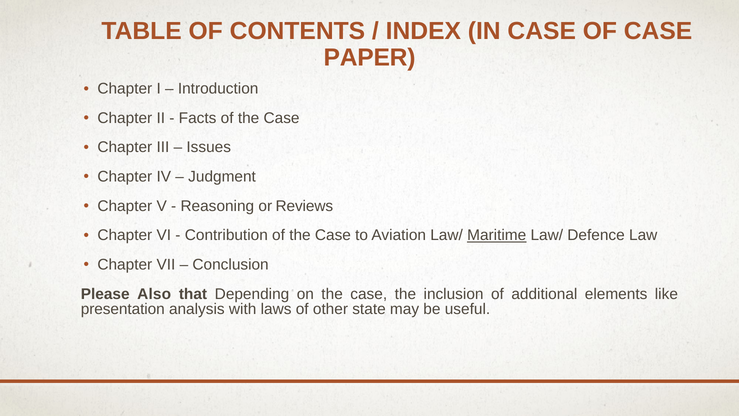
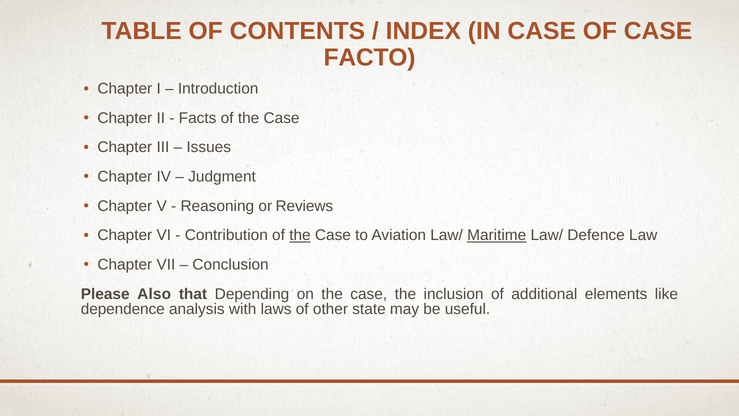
PAPER: PAPER -> FACTO
the at (300, 235) underline: none -> present
presentation: presentation -> dependence
